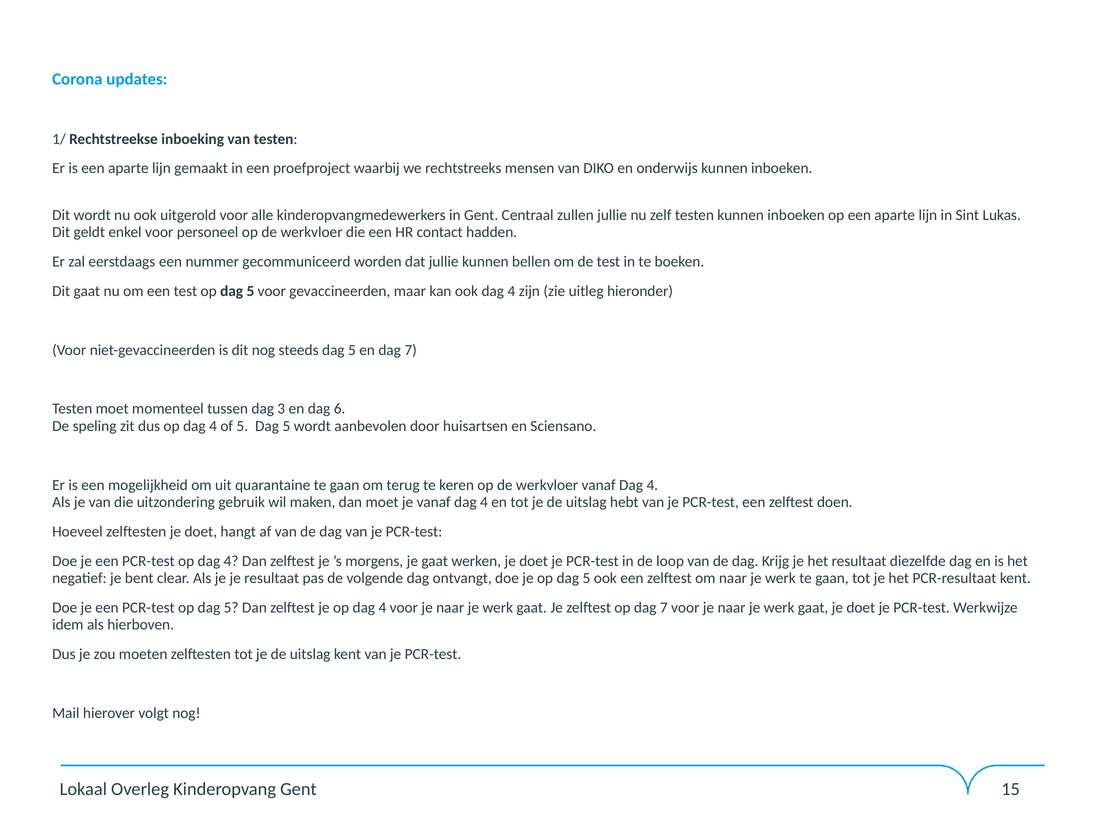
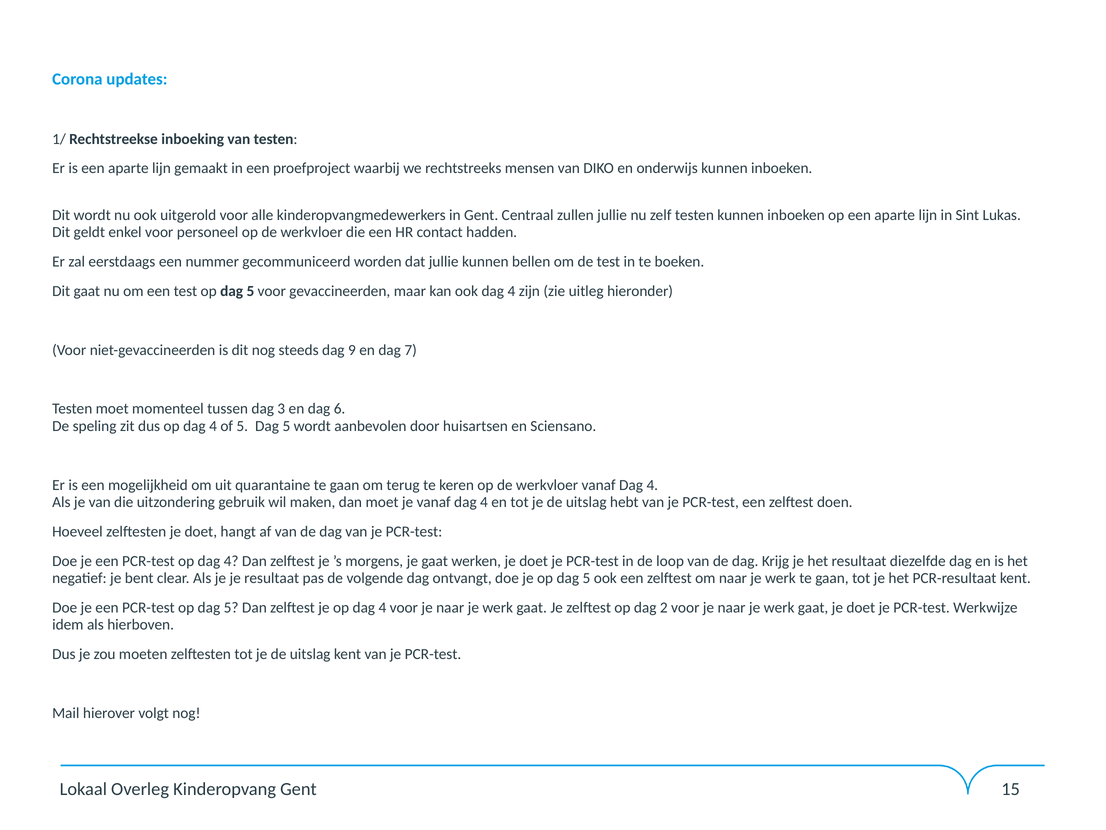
steeds dag 5: 5 -> 9
op dag 7: 7 -> 2
